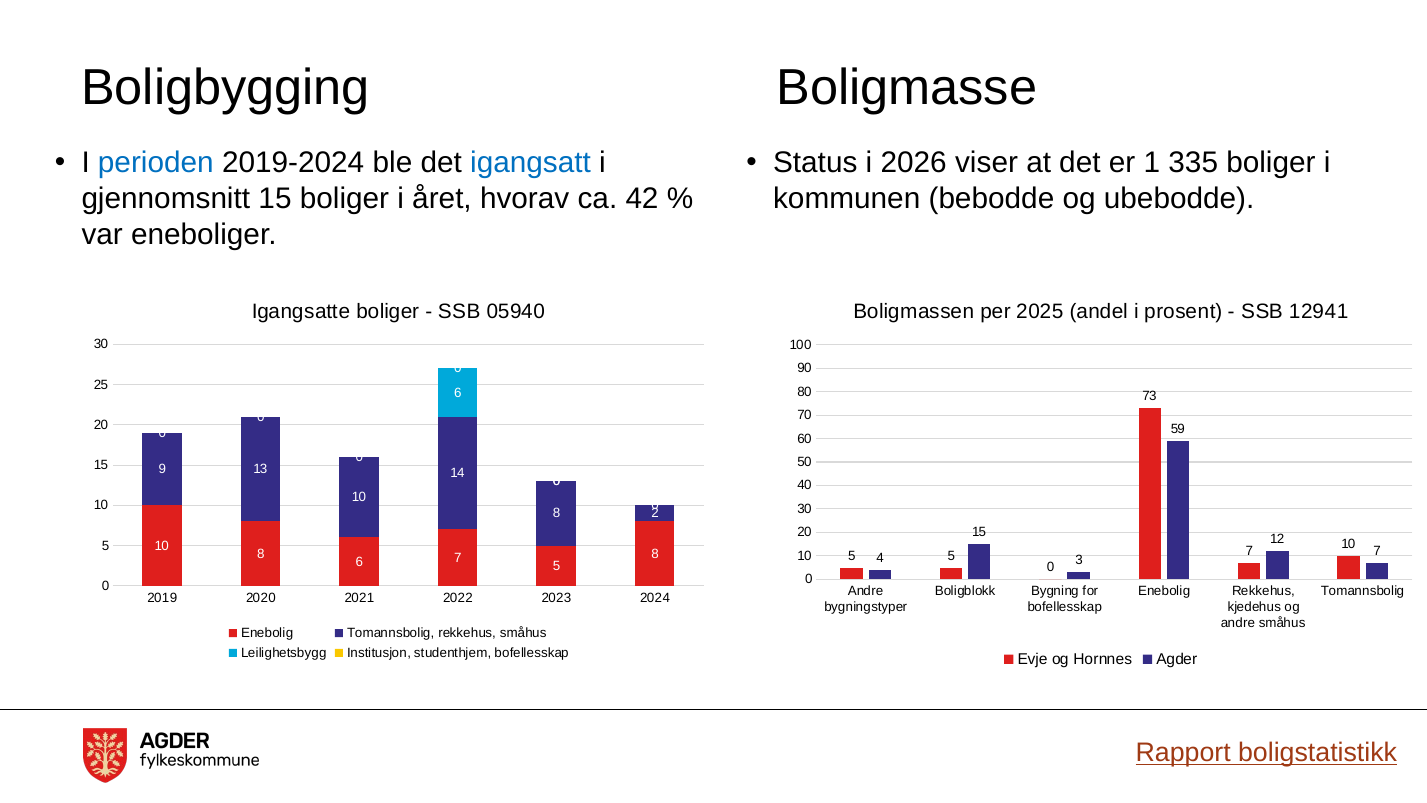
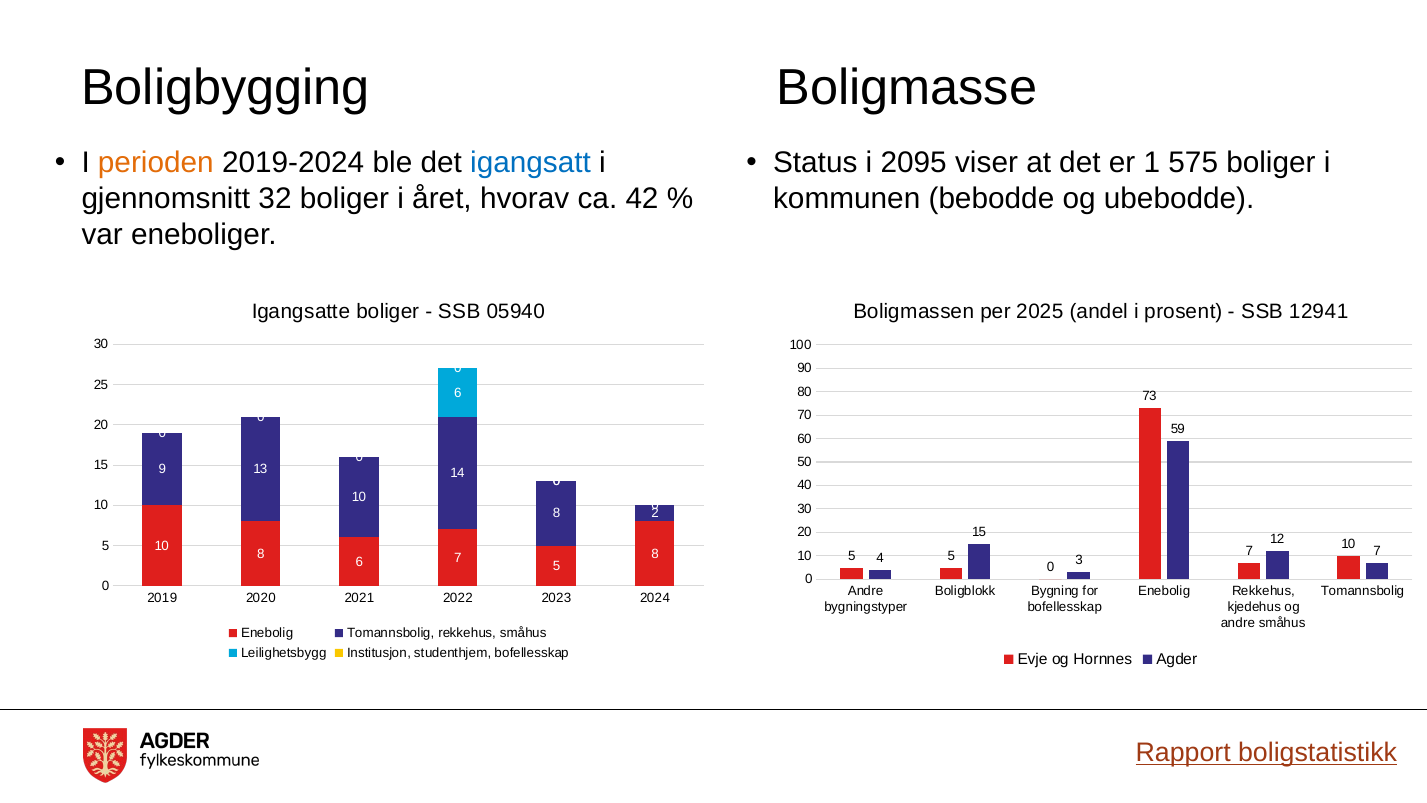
perioden colour: blue -> orange
2026: 2026 -> 2095
335: 335 -> 575
gjennomsnitt 15: 15 -> 32
